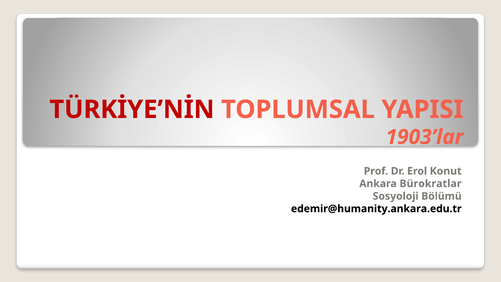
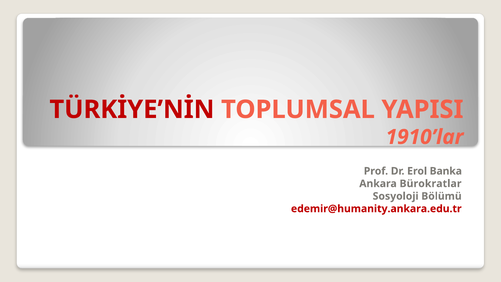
1903’lar: 1903’lar -> 1910’lar
Konut: Konut -> Banka
edemir@humanity.ankara.edu.tr colour: black -> red
